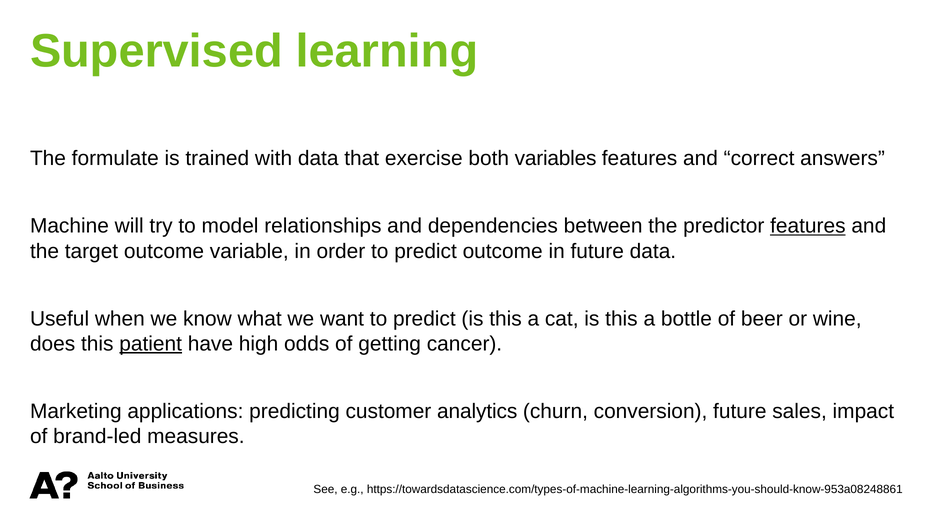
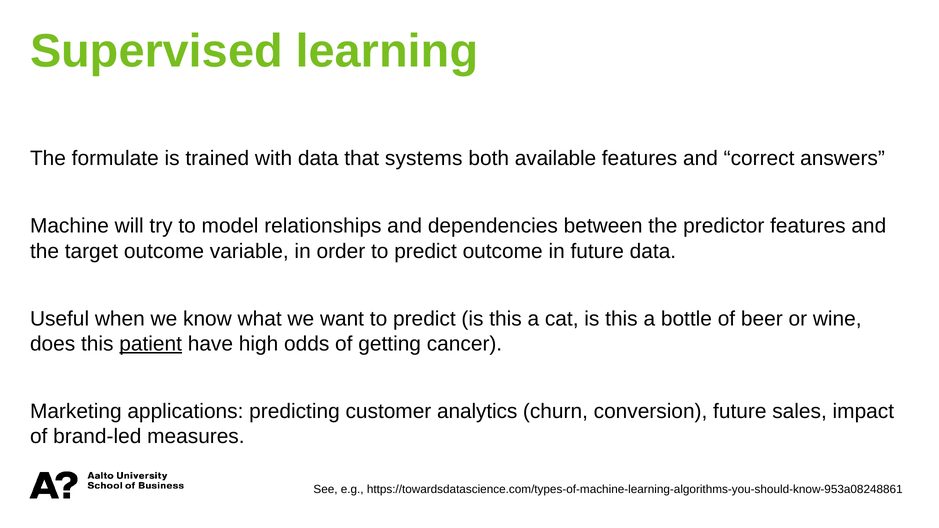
exercise: exercise -> systems
variables: variables -> available
features at (808, 226) underline: present -> none
